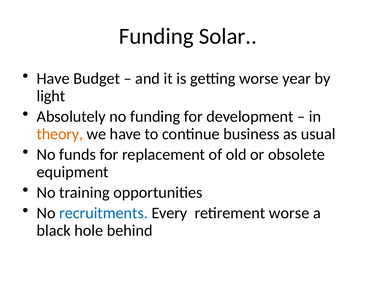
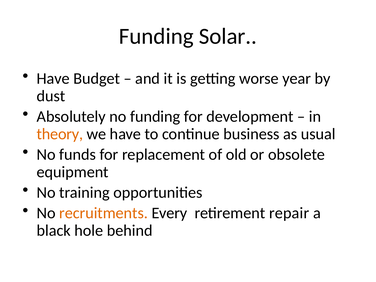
light: light -> dust
recruitments colour: blue -> orange
retirement worse: worse -> repair
